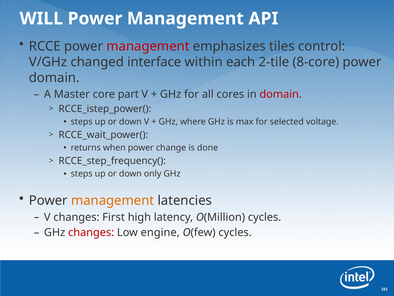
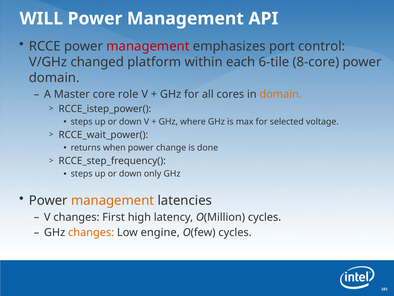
tiles: tiles -> port
interface: interface -> platform
2-tile: 2-tile -> 6-tile
part: part -> role
domain at (281, 94) colour: red -> orange
changes at (91, 232) colour: red -> orange
